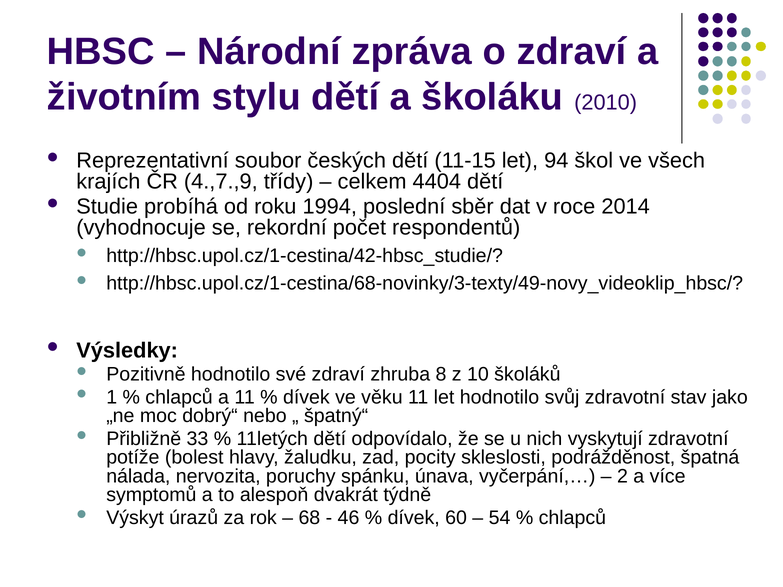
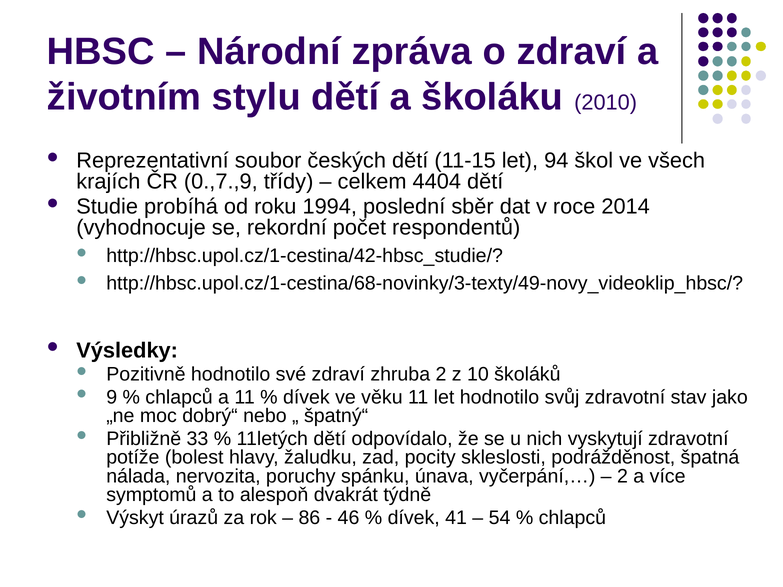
4.,7.,9: 4.,7.,9 -> 0.,7.,9
zhruba 8: 8 -> 2
1: 1 -> 9
68: 68 -> 86
60: 60 -> 41
